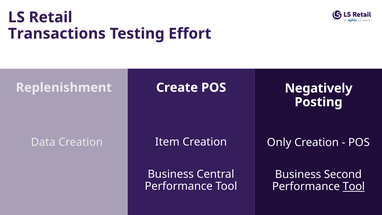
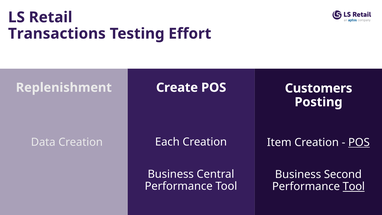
Negatively: Negatively -> Customers
Item: Item -> Each
Only: Only -> Item
POS at (359, 142) underline: none -> present
